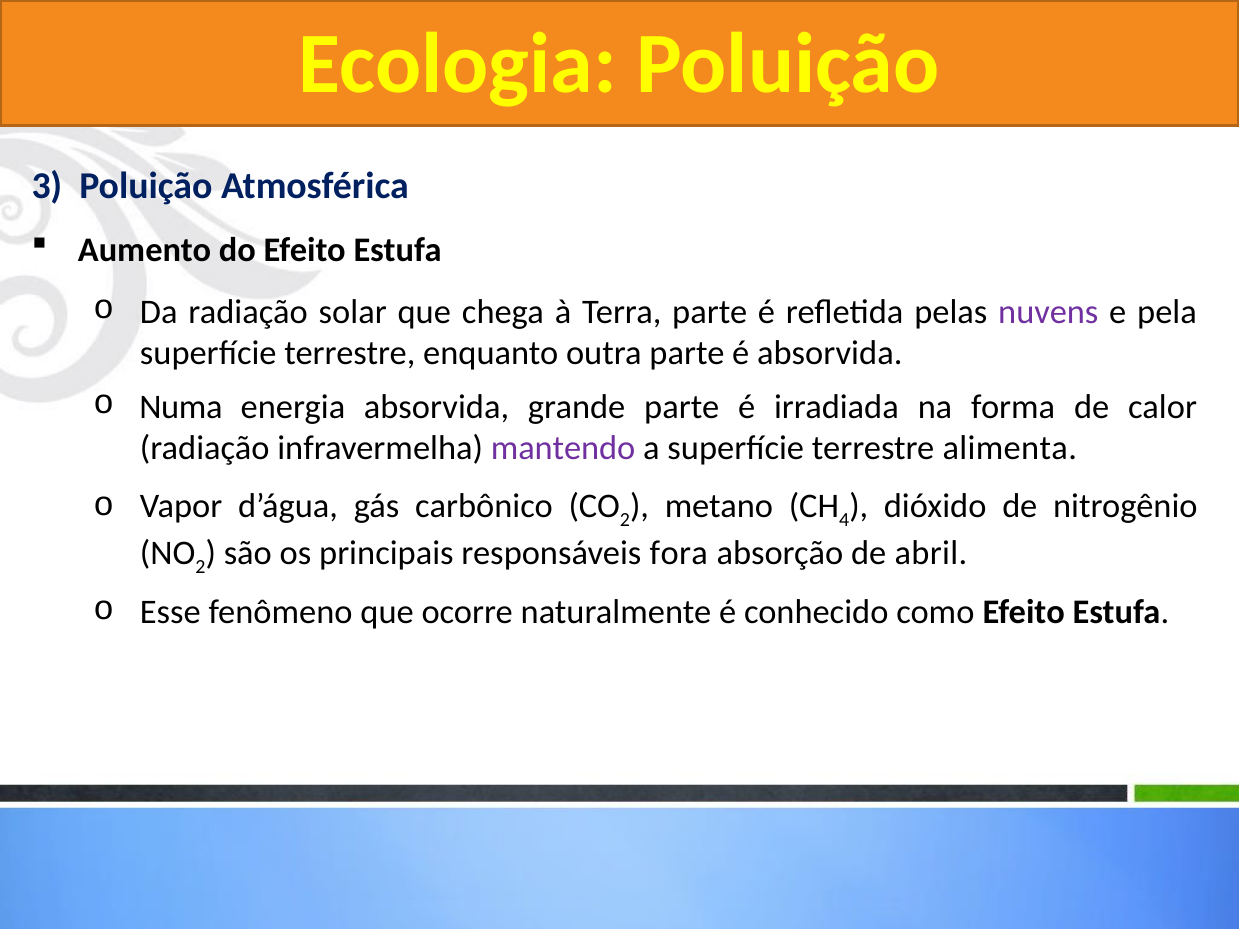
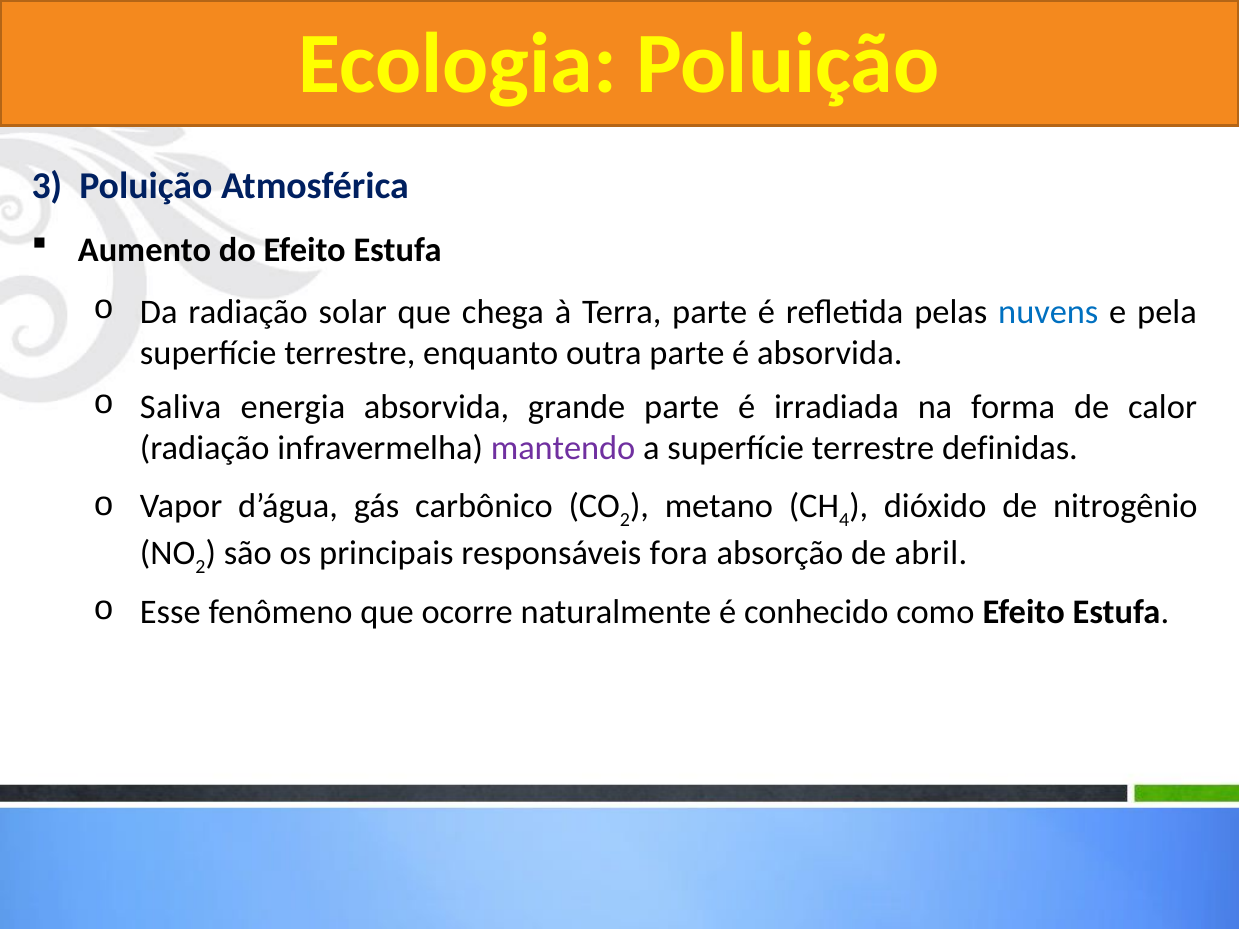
nuvens colour: purple -> blue
Numa: Numa -> Saliva
alimenta: alimenta -> definidas
